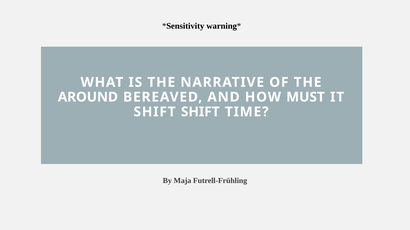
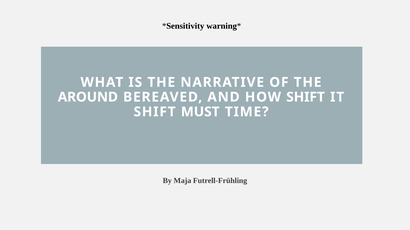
HOW MUST: MUST -> SHIFT
SHIFT SHIFT: SHIFT -> MUST
